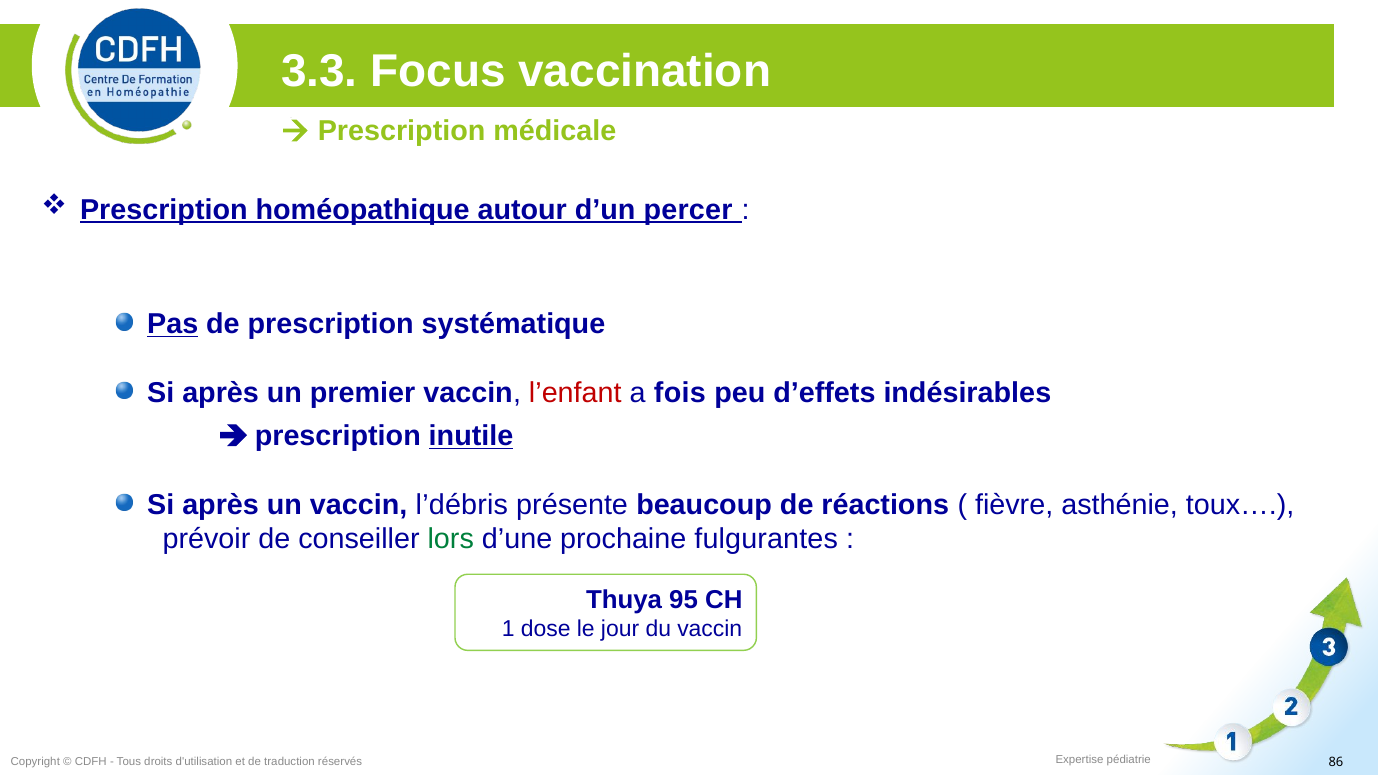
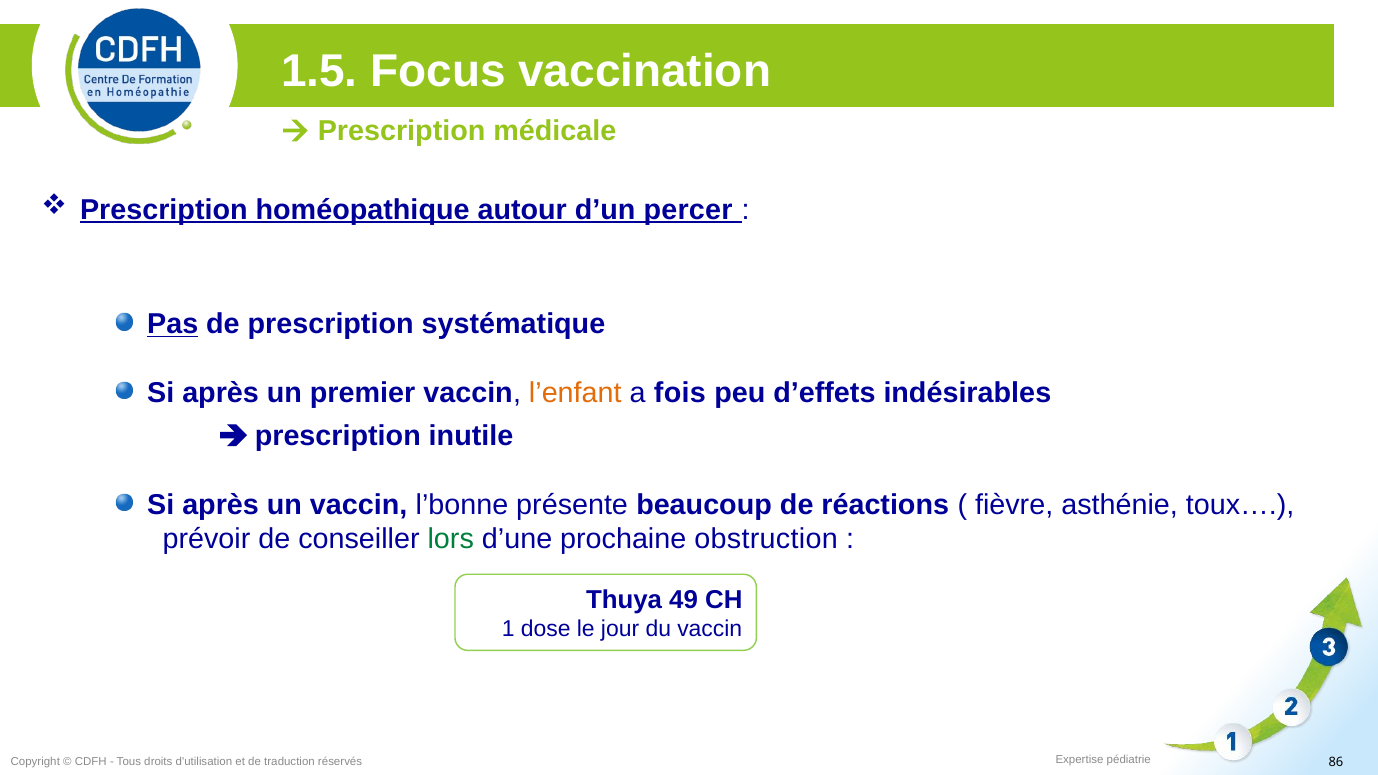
3.3: 3.3 -> 1.5
l’enfant colour: red -> orange
inutile underline: present -> none
l’débris: l’débris -> l’bonne
fulgurantes: fulgurantes -> obstruction
95: 95 -> 49
